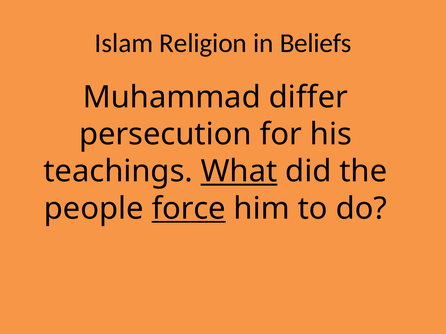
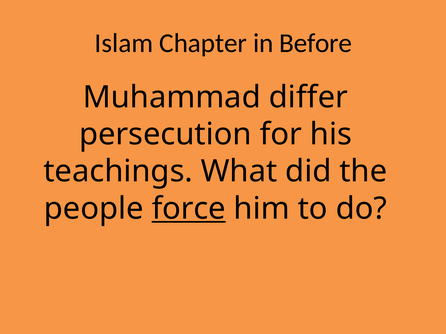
Religion: Religion -> Chapter
Beliefs: Beliefs -> Before
What underline: present -> none
